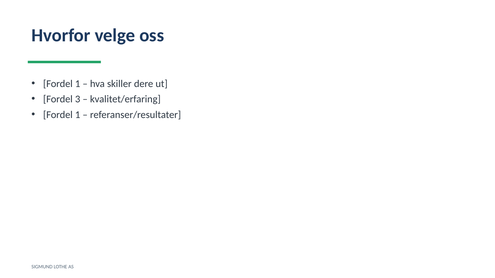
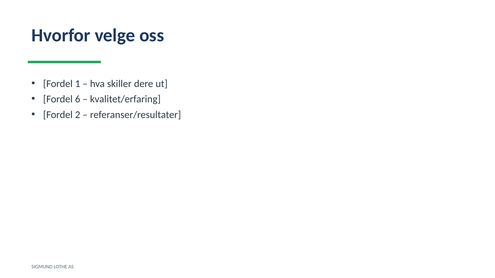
3: 3 -> 6
1 at (78, 115): 1 -> 2
